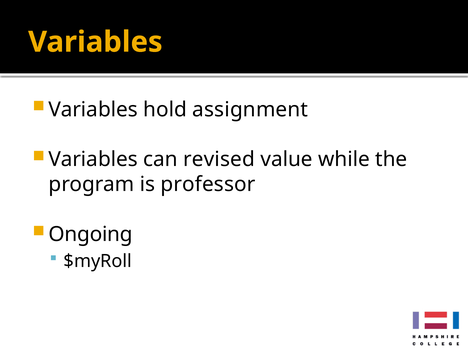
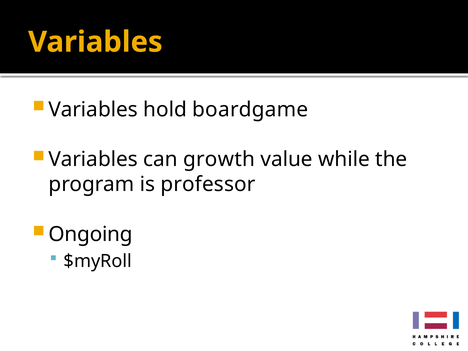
assignment: assignment -> boardgame
revised: revised -> growth
